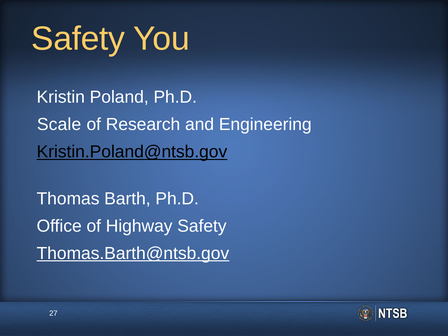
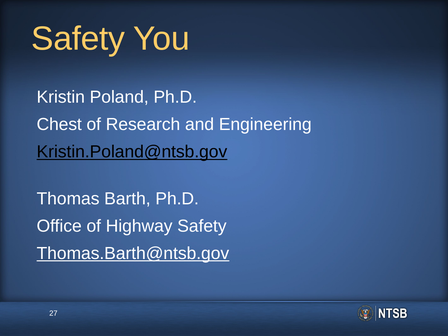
Scale: Scale -> Chest
